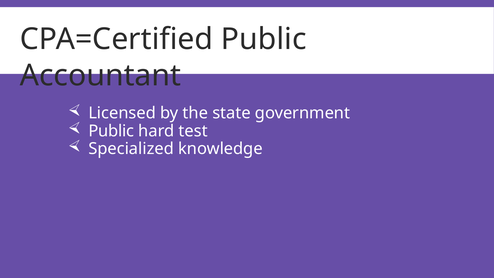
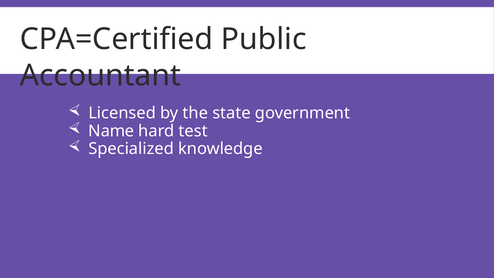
Public at (111, 131): Public -> Name
